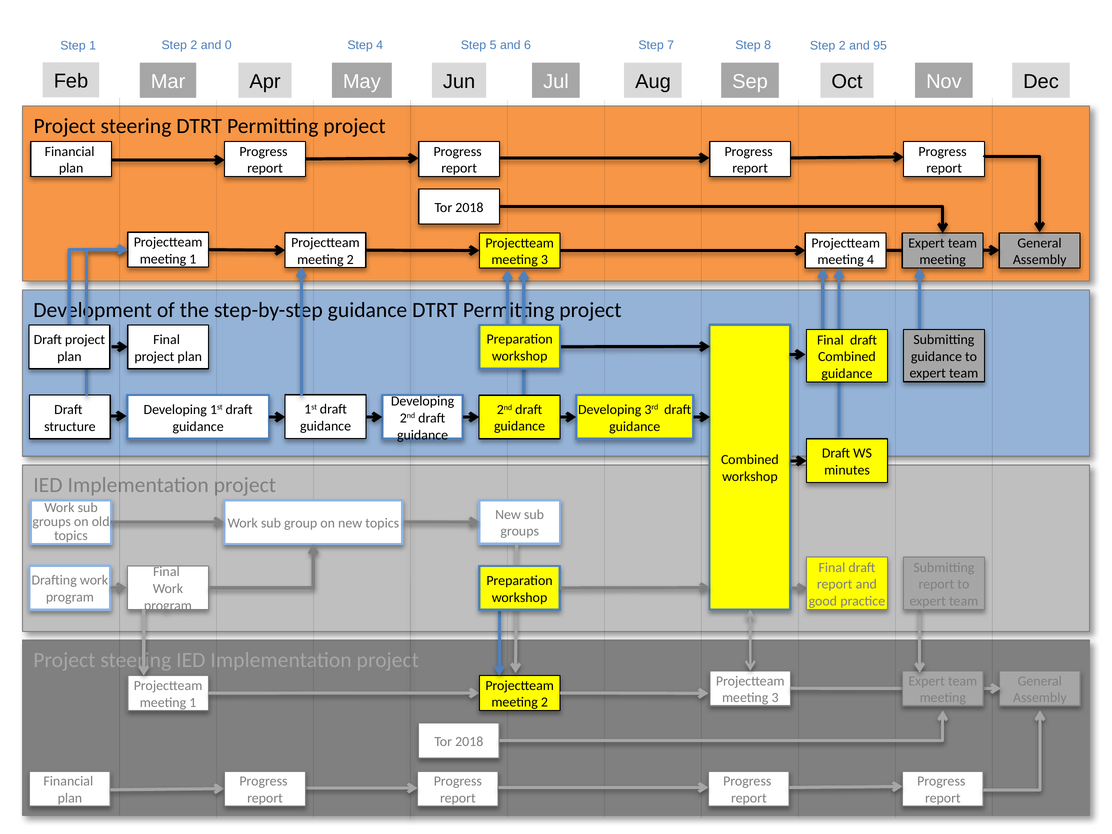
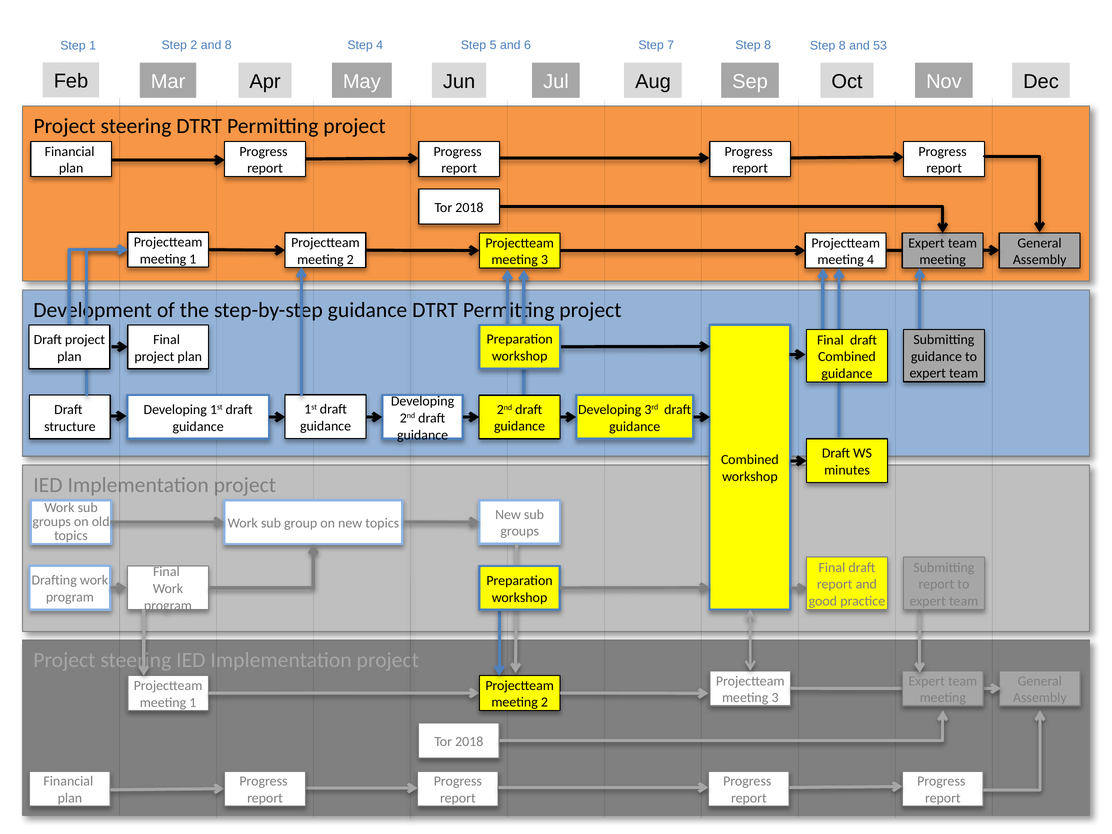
and 0: 0 -> 8
8 Step 2: 2 -> 8
95: 95 -> 53
